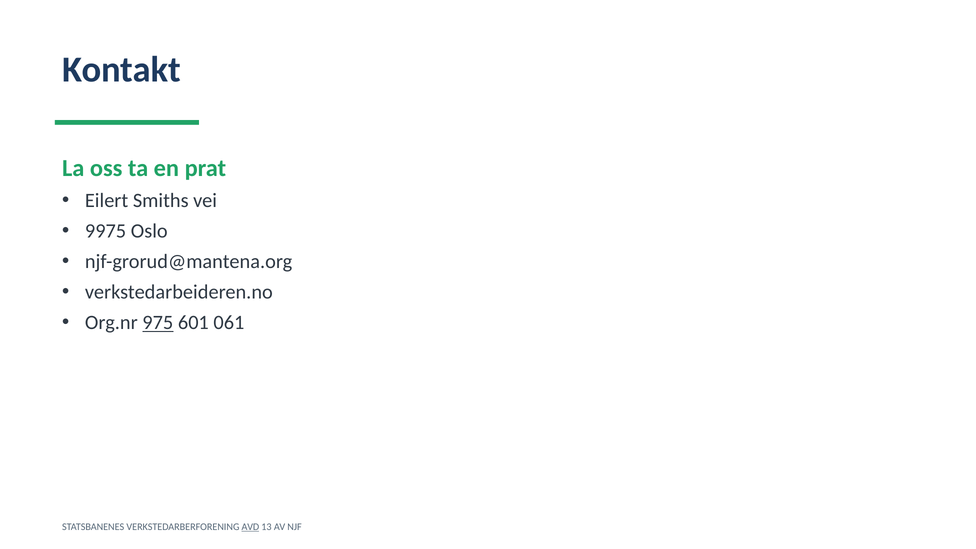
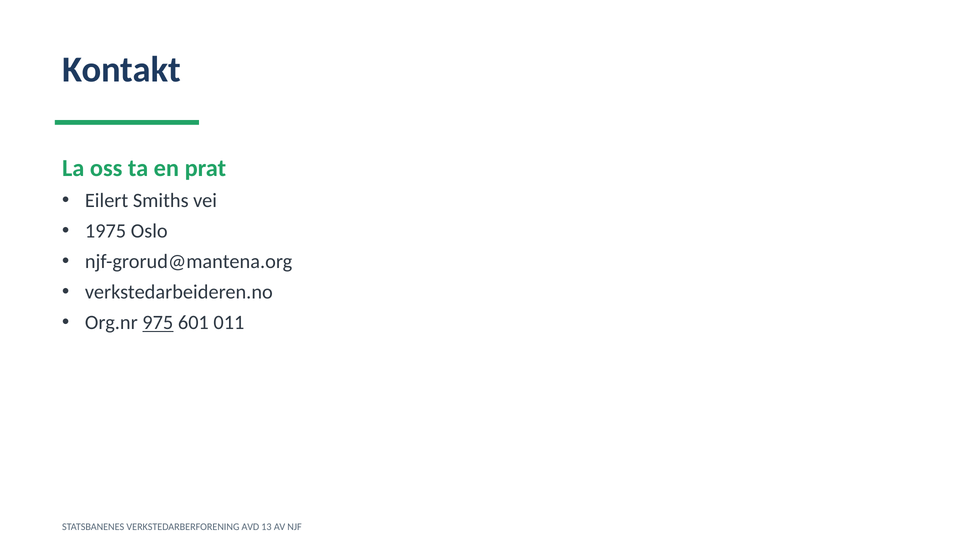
9975: 9975 -> 1975
061: 061 -> 011
AVD underline: present -> none
